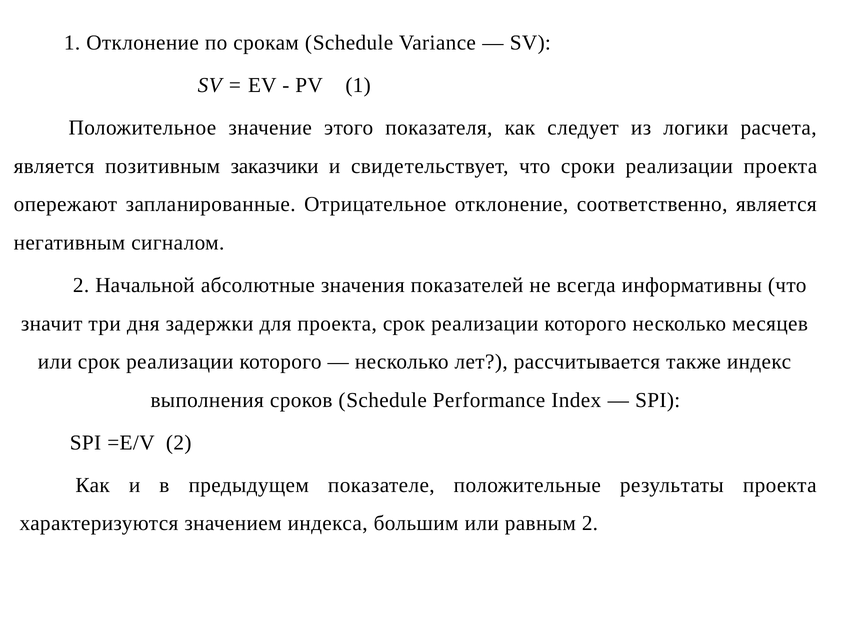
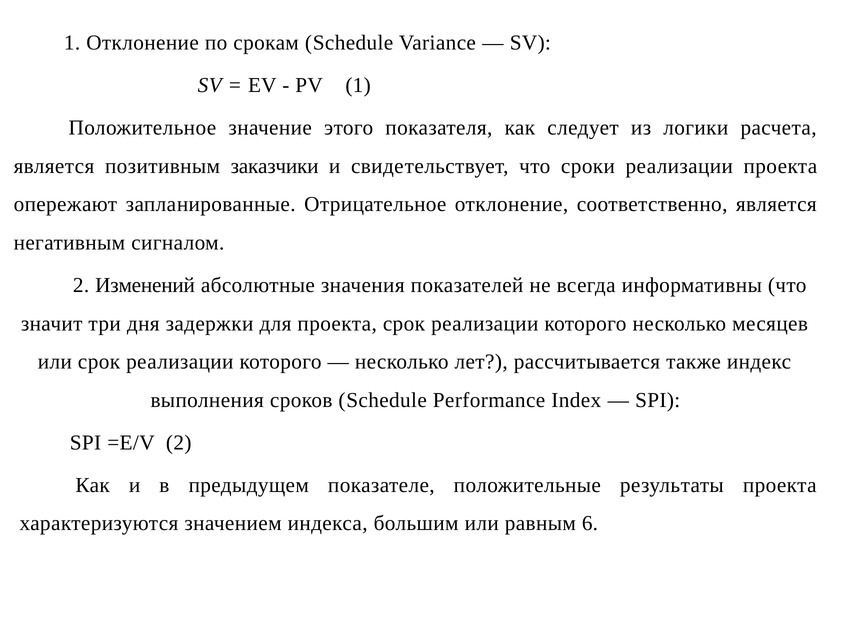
Начальной: Начальной -> Изменений
равным 2: 2 -> 6
